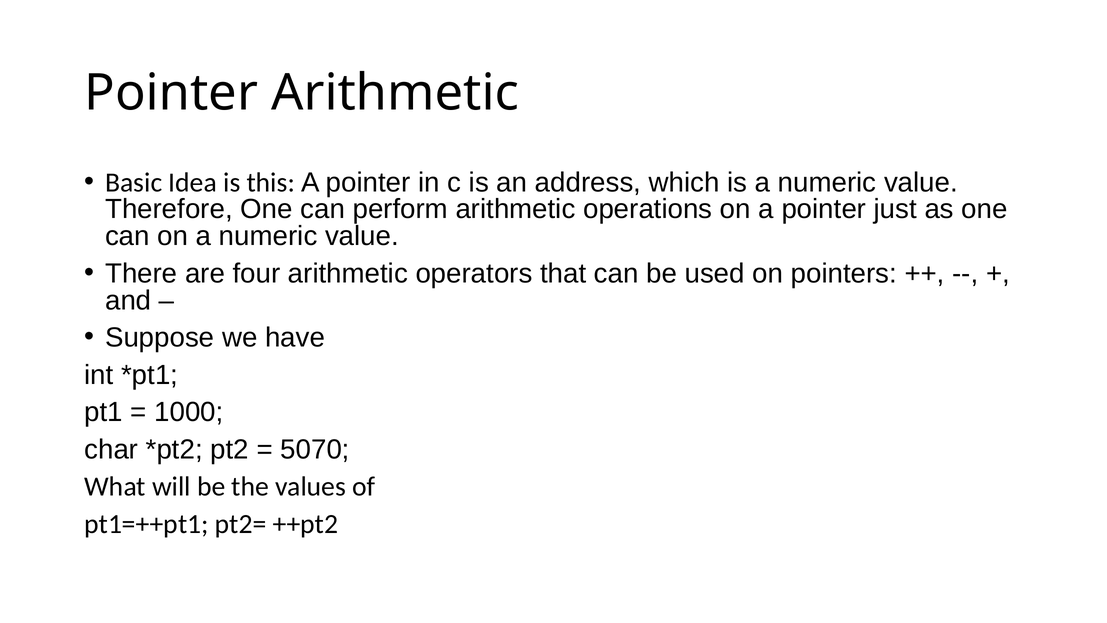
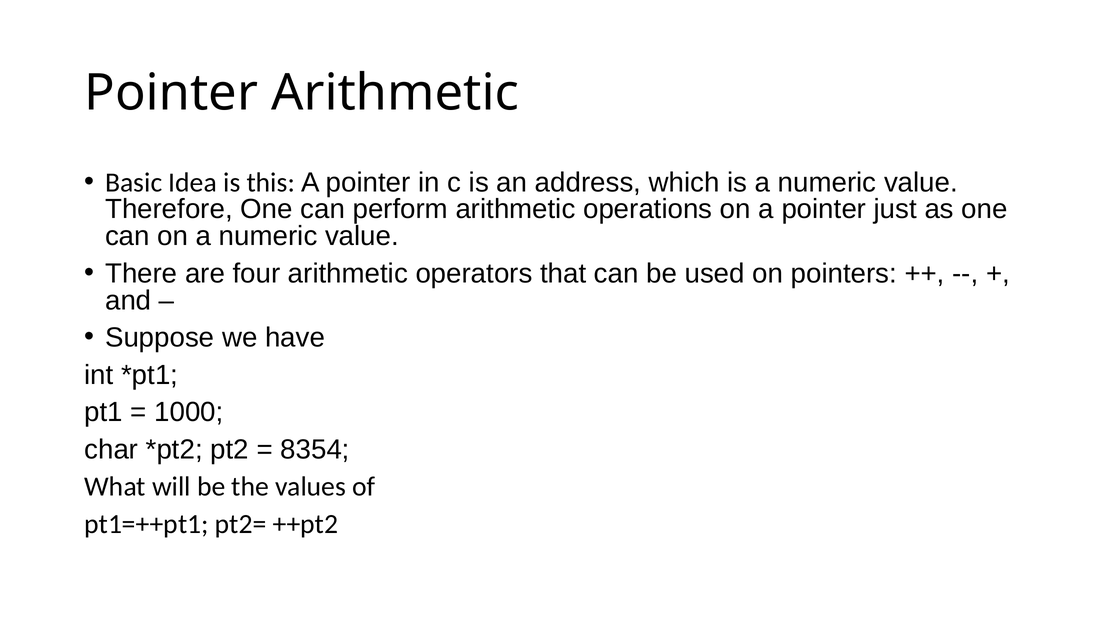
5070: 5070 -> 8354
